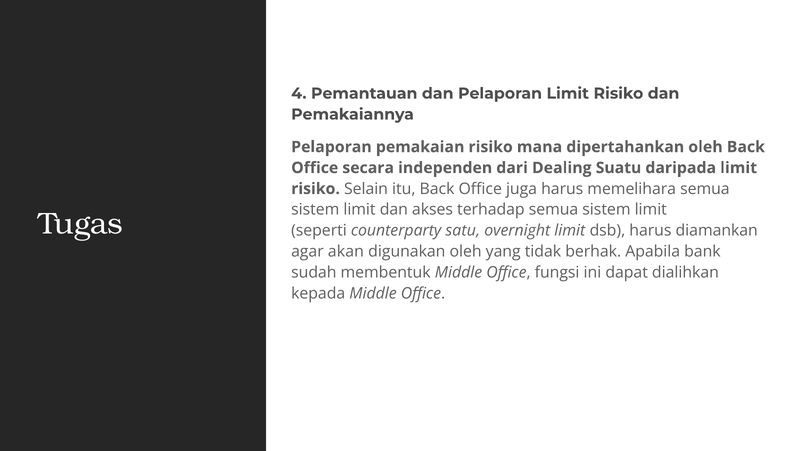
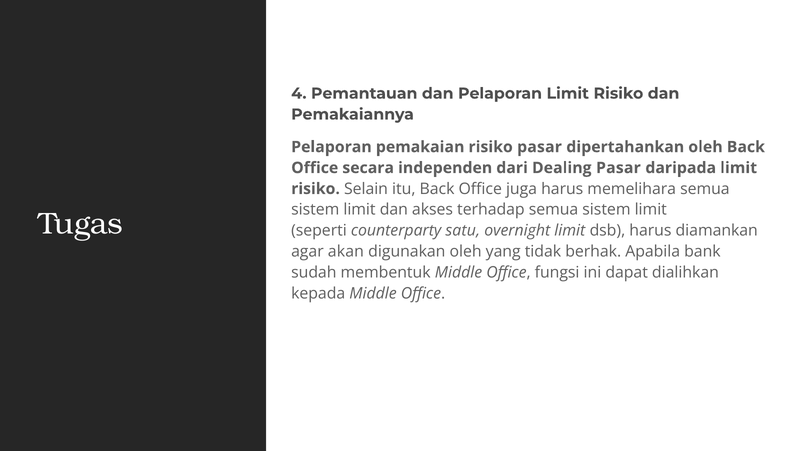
risiko mana: mana -> pasar
Dealing Suatu: Suatu -> Pasar
